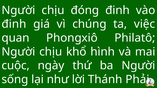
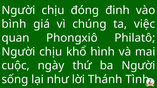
đinh at (14, 24): đinh -> bình
Phải: Phải -> Tình
